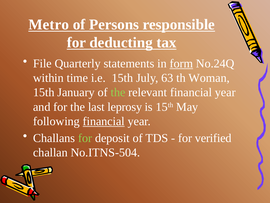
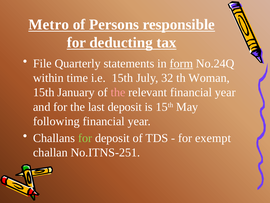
63: 63 -> 32
the at (118, 92) colour: light green -> pink
last leprosy: leprosy -> deposit
financial at (104, 121) underline: present -> none
verified: verified -> exempt
No.ITNS-504: No.ITNS-504 -> No.ITNS-251
